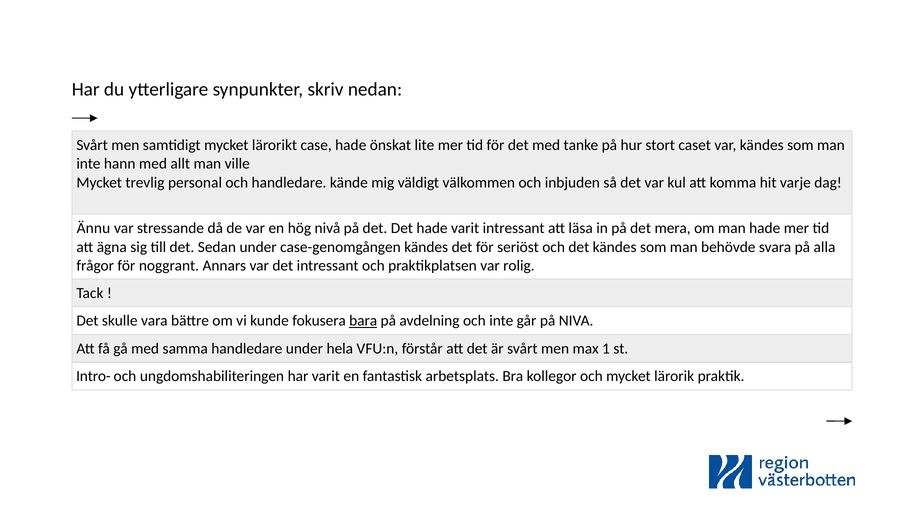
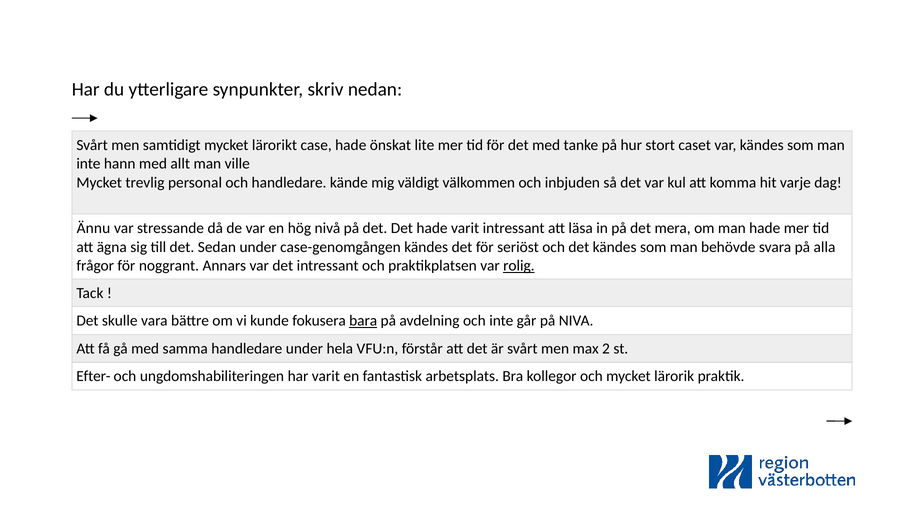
rolig underline: none -> present
1: 1 -> 2
Intro-: Intro- -> Efter-
